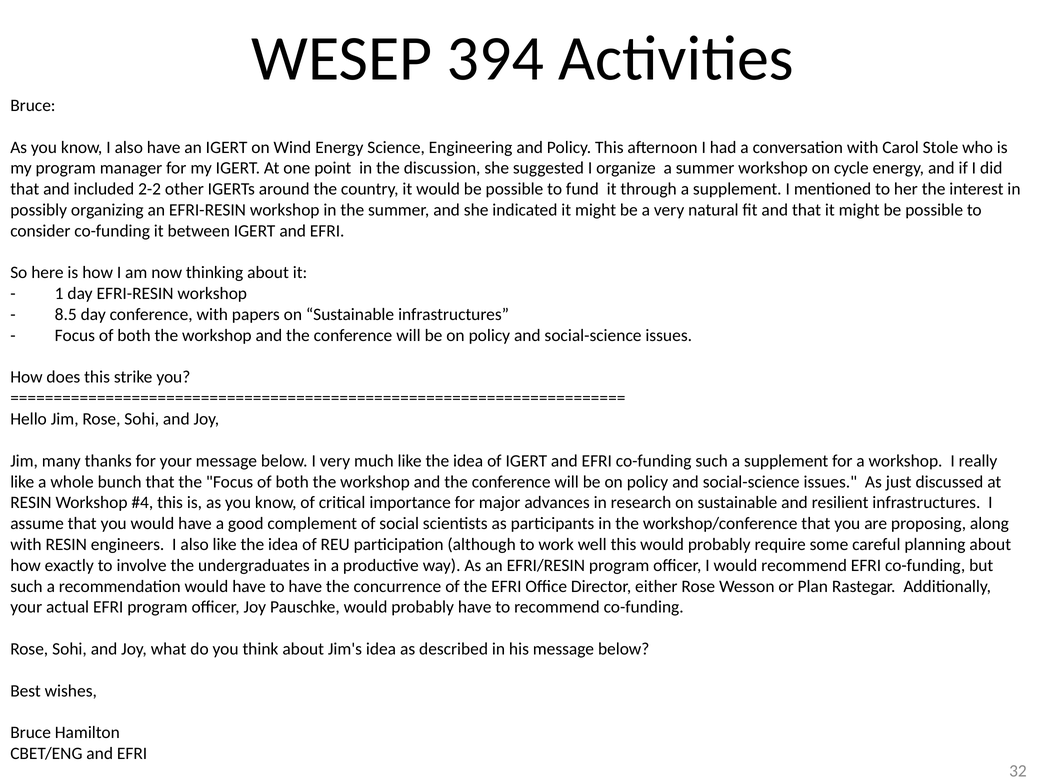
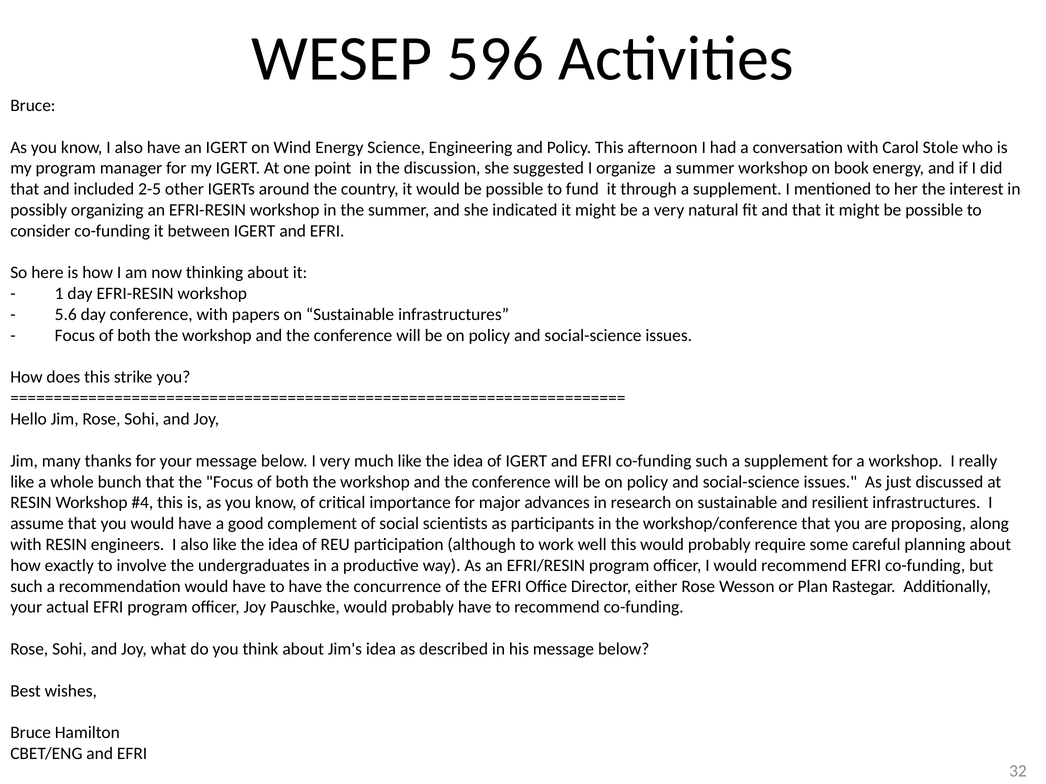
394: 394 -> 596
cycle: cycle -> book
2-2: 2-2 -> 2-5
8.5: 8.5 -> 5.6
